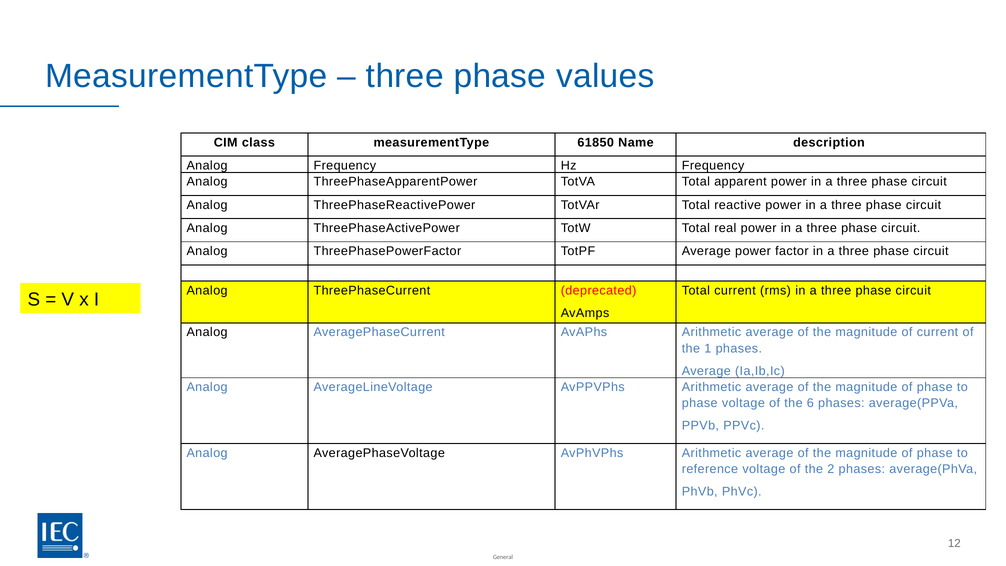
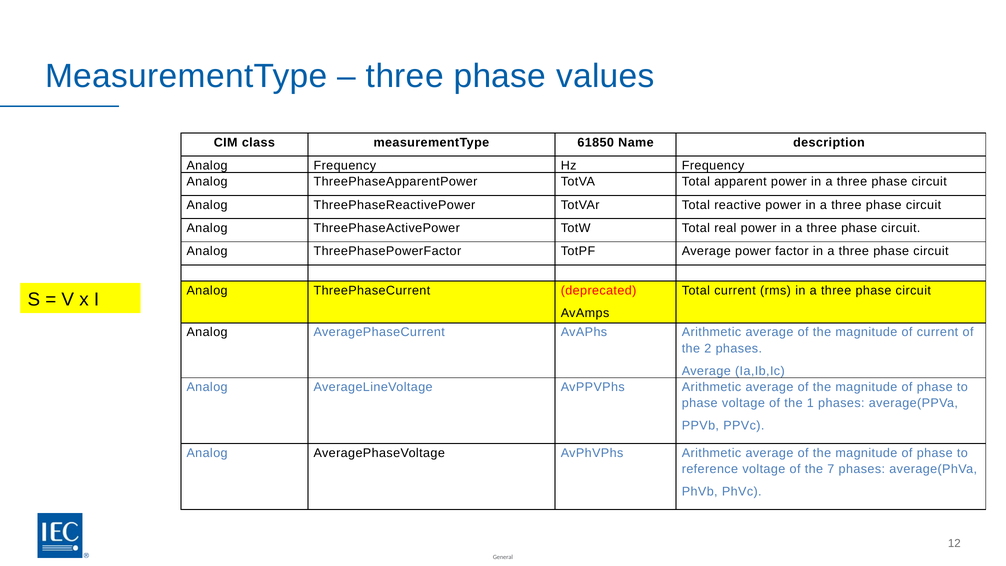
1: 1 -> 2
6: 6 -> 1
2: 2 -> 7
